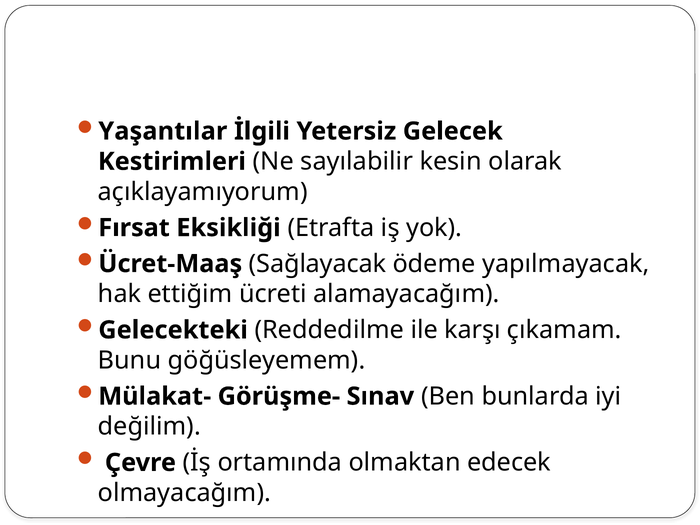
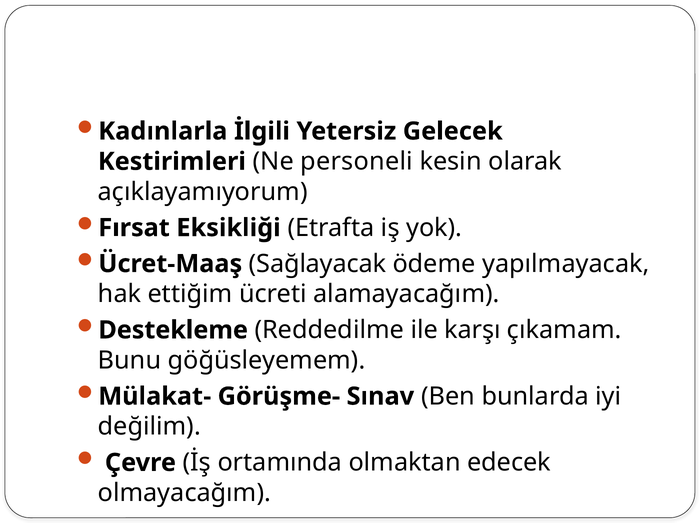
Yaşantılar: Yaşantılar -> Kadınlarla
sayılabilir: sayılabilir -> personeli
Gelecekteki: Gelecekteki -> Destekleme
